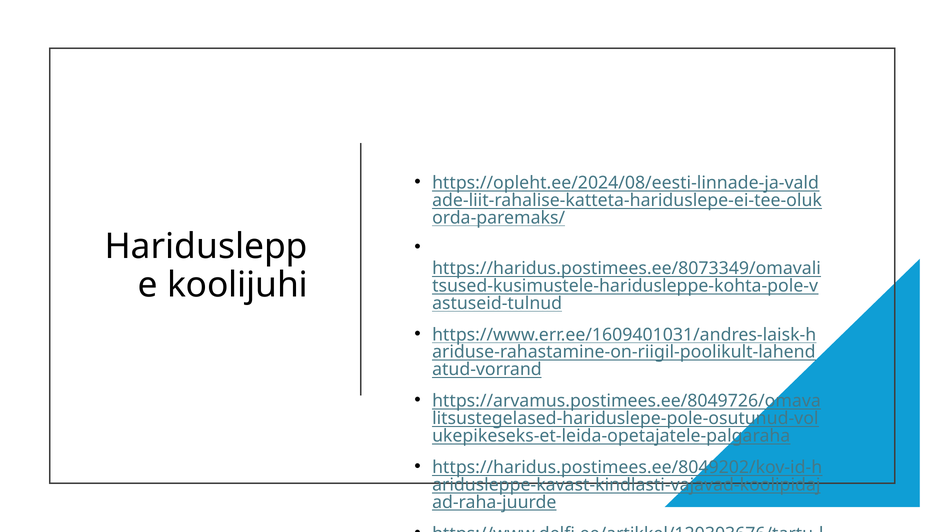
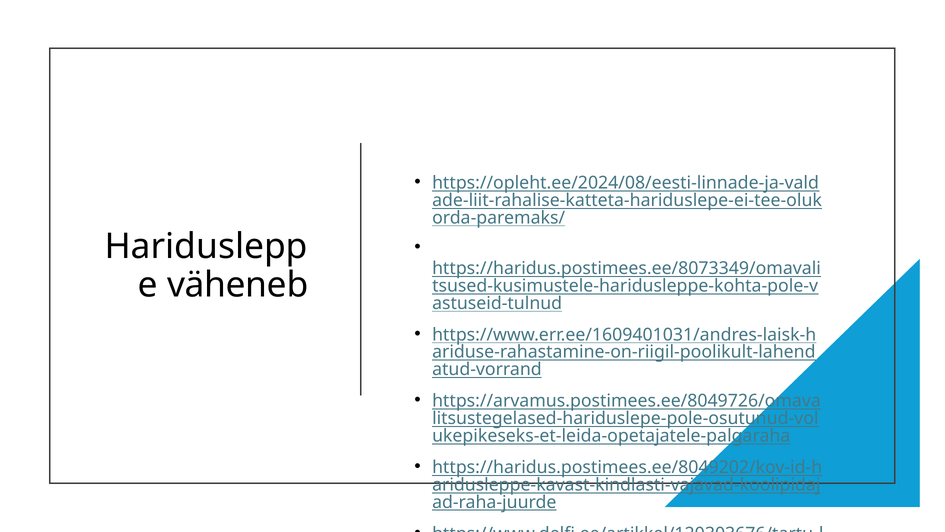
koolijuhi: koolijuhi -> väheneb
